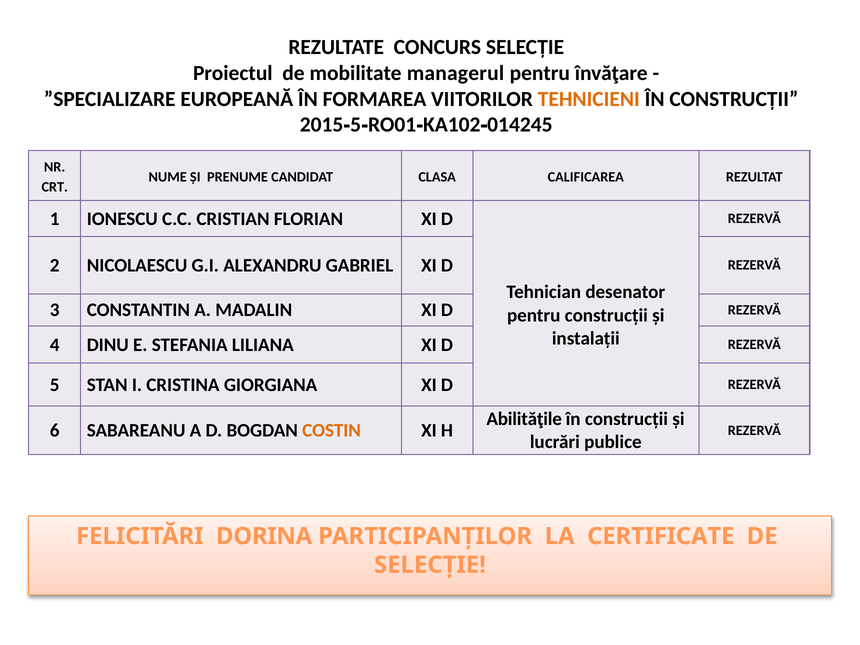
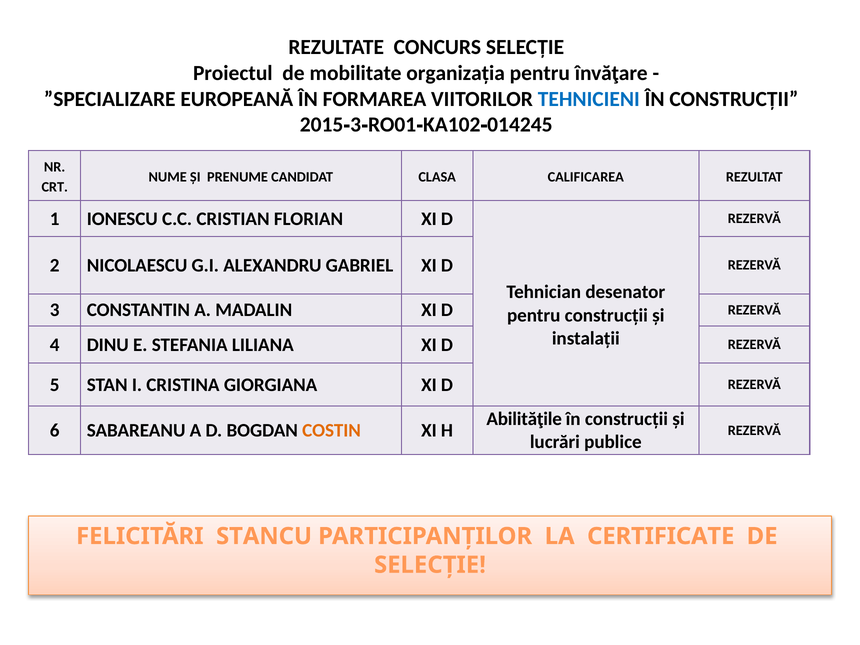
managerul: managerul -> organizația
TEHNICIENI colour: orange -> blue
5 at (356, 125): 5 -> 3
DORINA: DORINA -> STANCU
